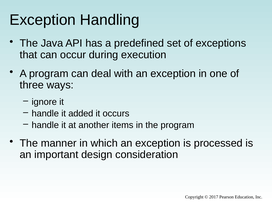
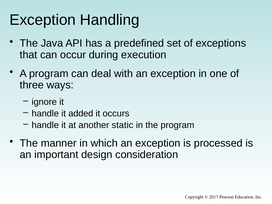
items: items -> static
